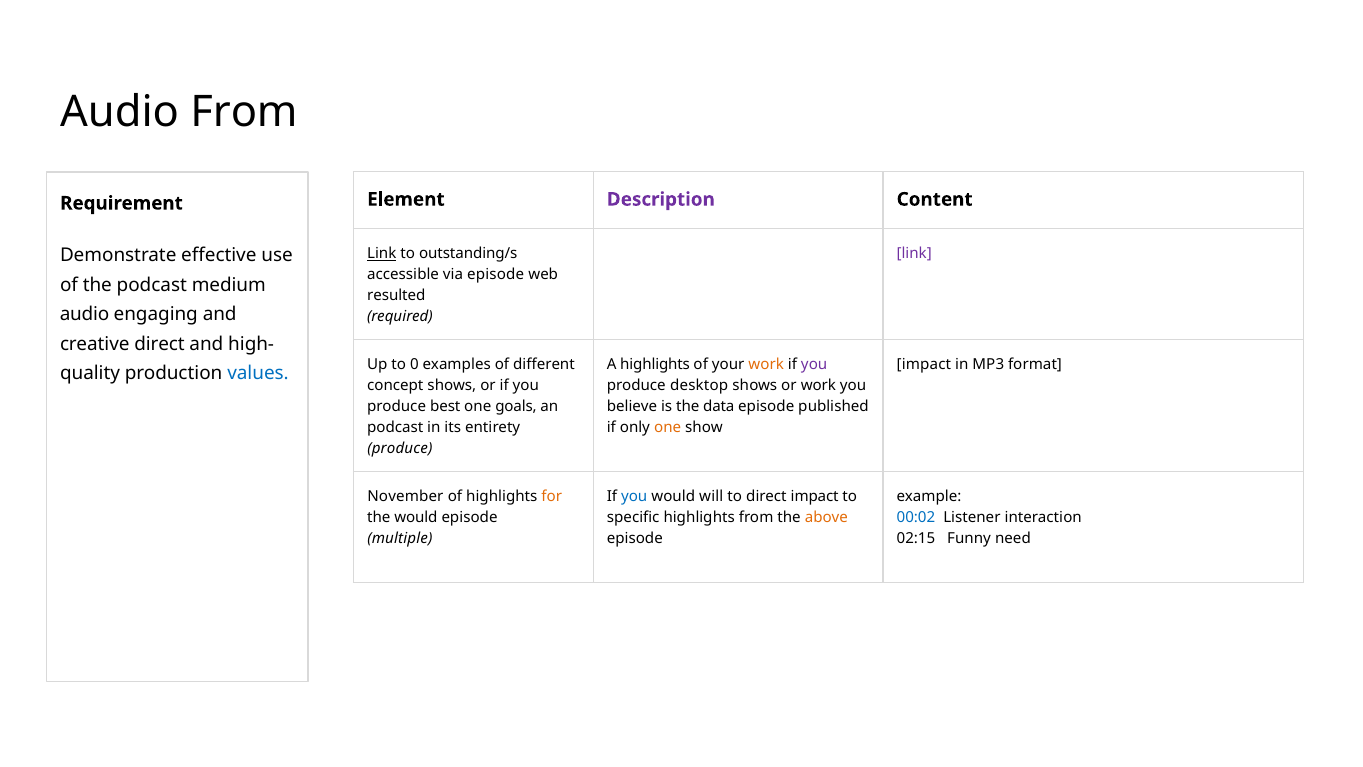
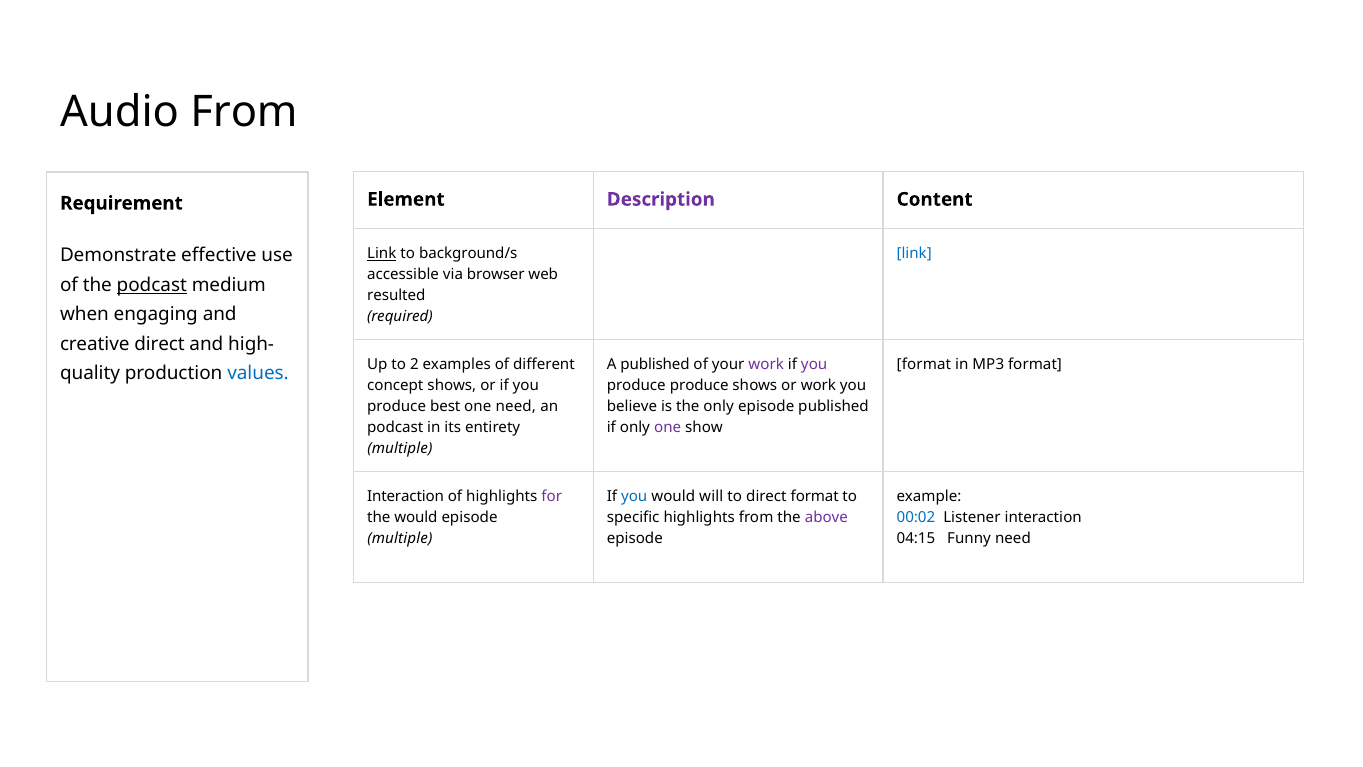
outstanding/s: outstanding/s -> background/s
link at (914, 253) colour: purple -> blue
via episode: episode -> browser
podcast at (152, 285) underline: none -> present
audio at (85, 314): audio -> when
0: 0 -> 2
A highlights: highlights -> published
work at (766, 364) colour: orange -> purple
impact at (924, 364): impact -> format
produce desktop: desktop -> produce
one goals: goals -> need
the data: data -> only
one at (668, 427) colour: orange -> purple
produce at (400, 448): produce -> multiple
November at (405, 496): November -> Interaction
for colour: orange -> purple
direct impact: impact -> format
above colour: orange -> purple
02:15: 02:15 -> 04:15
